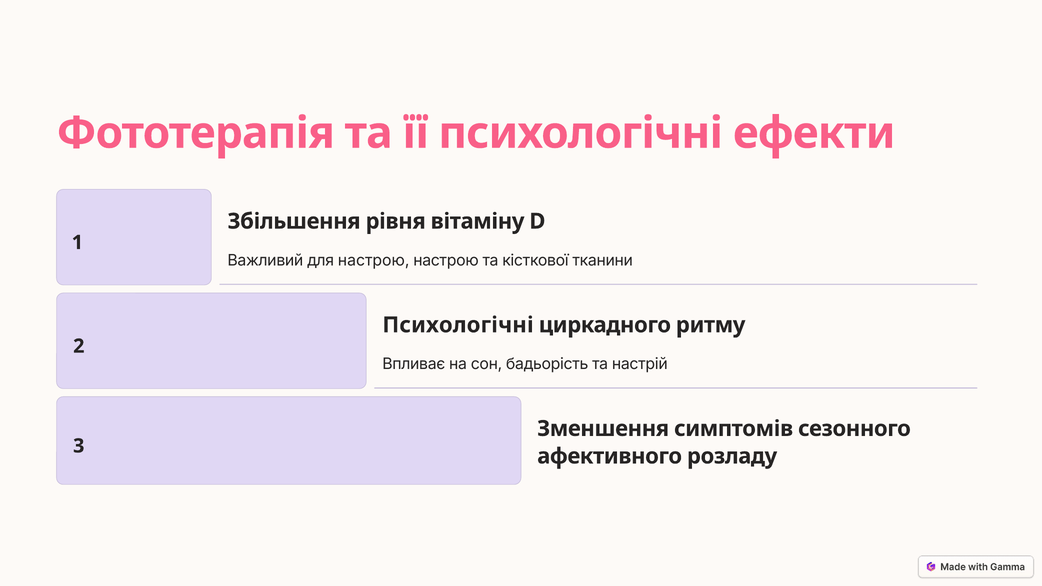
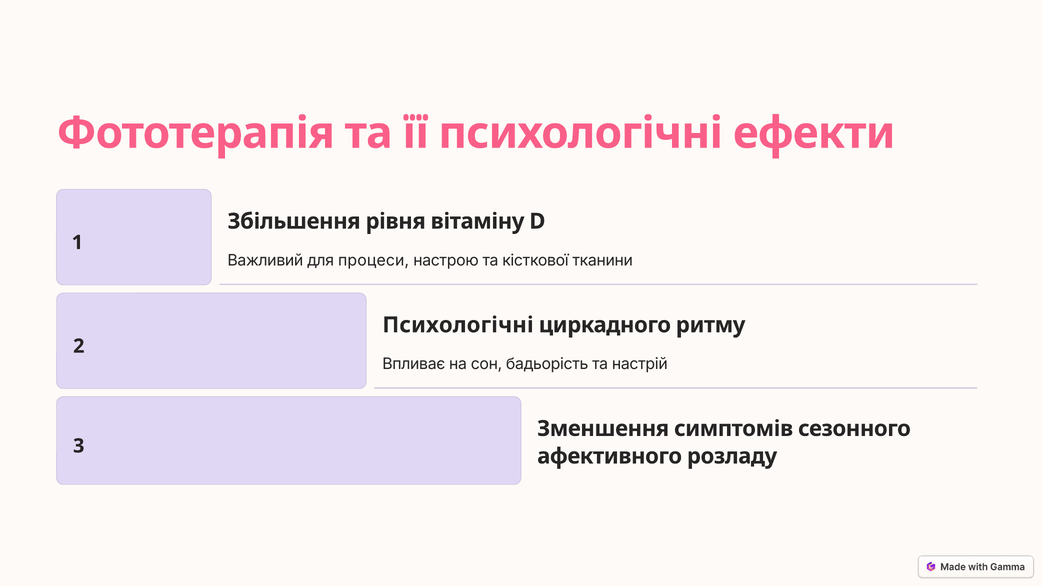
для настрою: настрою -> процеси
